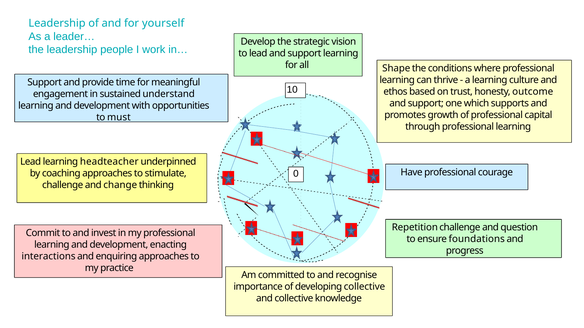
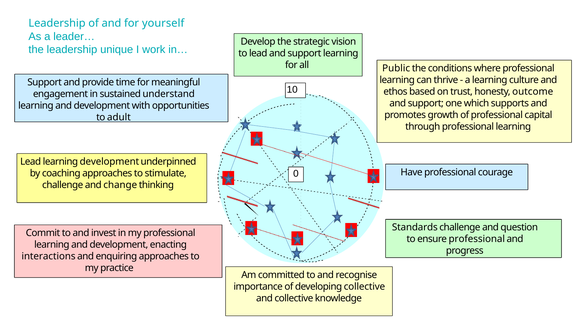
people: people -> unique
Shape: Shape -> Public
must: must -> adult
learning headteacher: headteacher -> development
Repetition: Repetition -> Standards
ensure foundations: foundations -> professional
